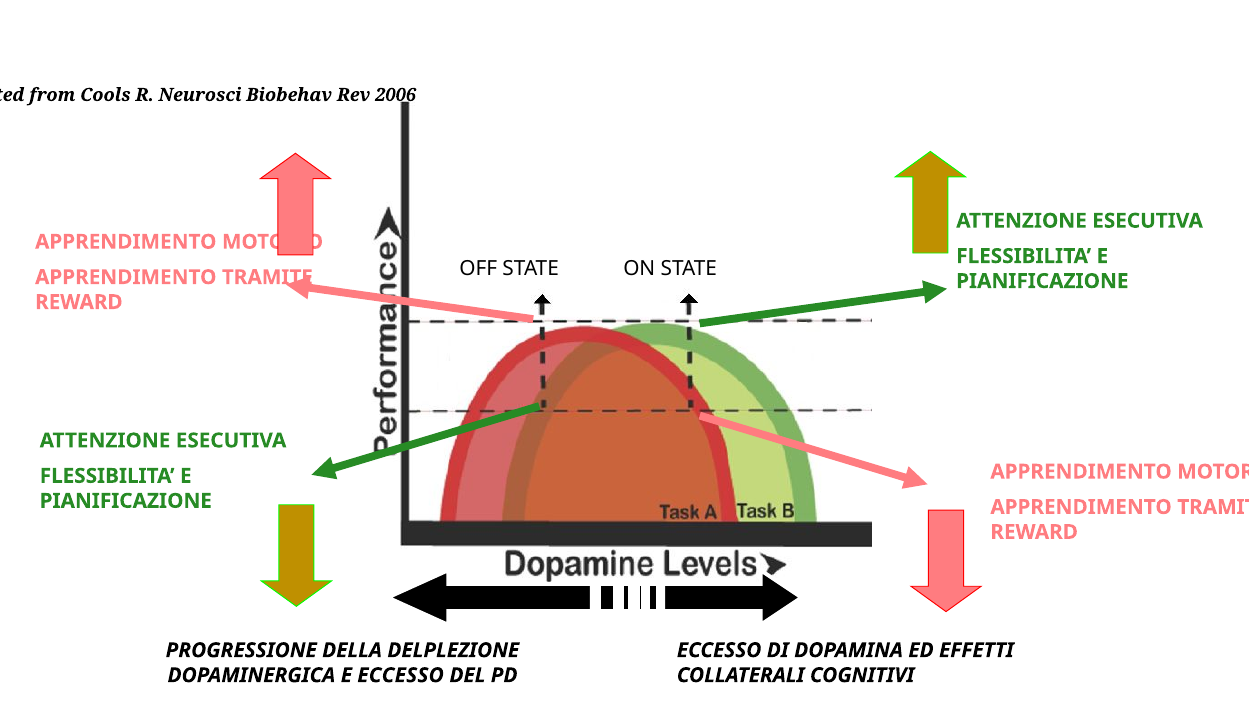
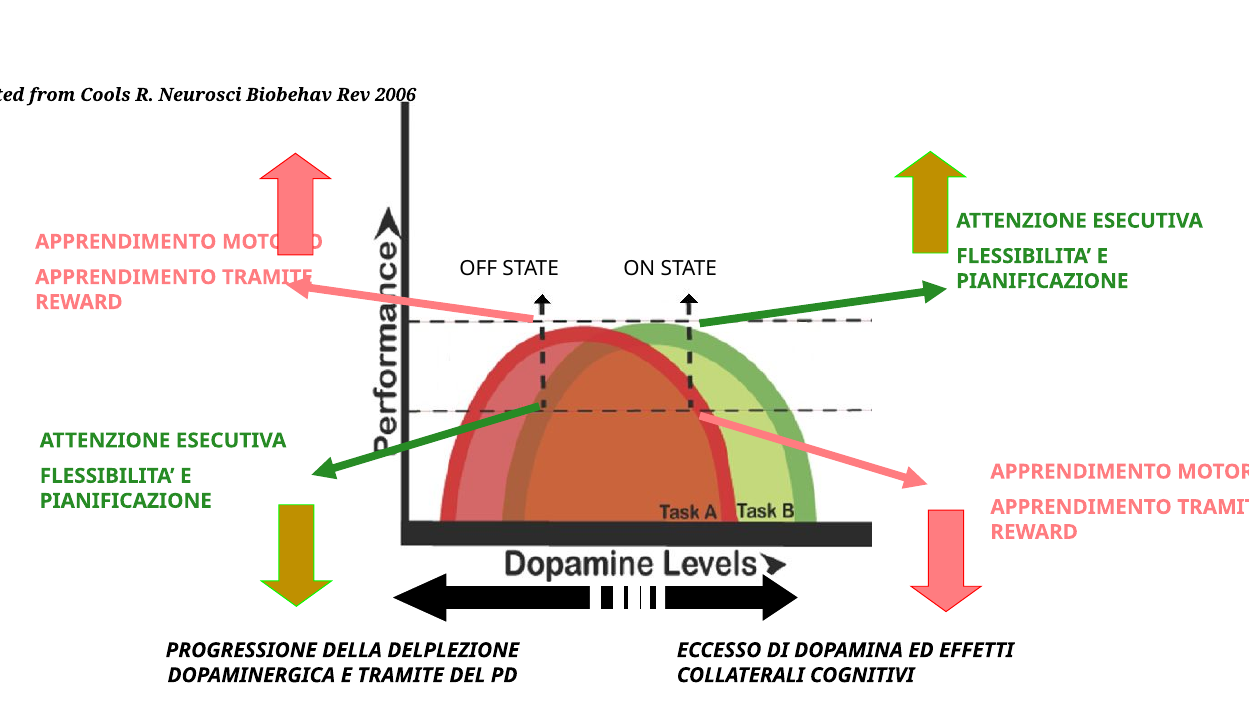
E ECCESSO: ECCESSO -> TRAMITE
